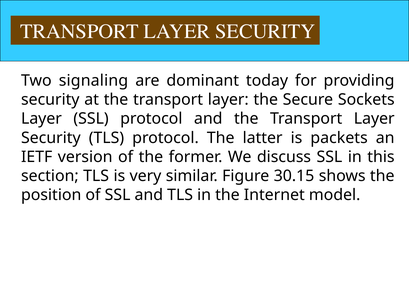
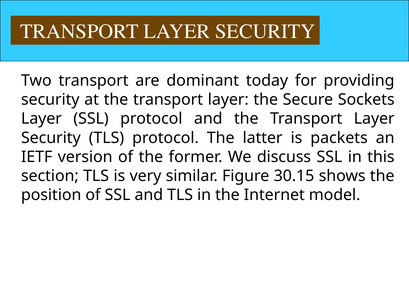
Two signaling: signaling -> transport
